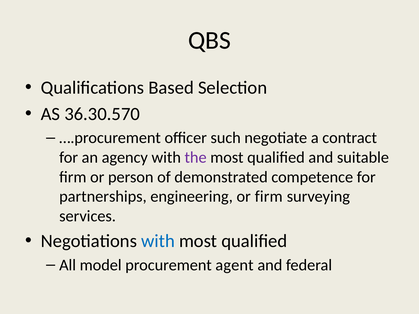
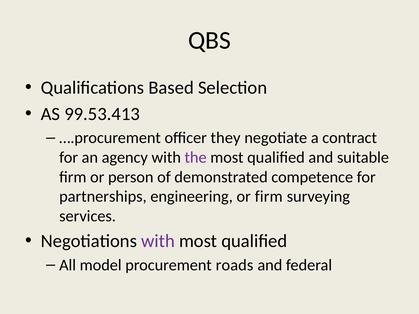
36.30.570: 36.30.570 -> 99.53.413
such: such -> they
with at (158, 241) colour: blue -> purple
agent: agent -> roads
